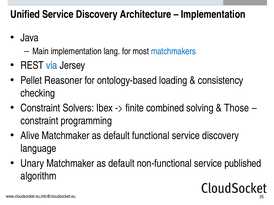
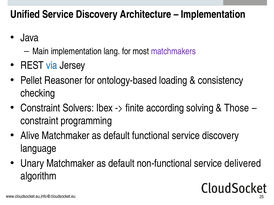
matchmakers colour: blue -> purple
combined: combined -> according
published: published -> delivered
